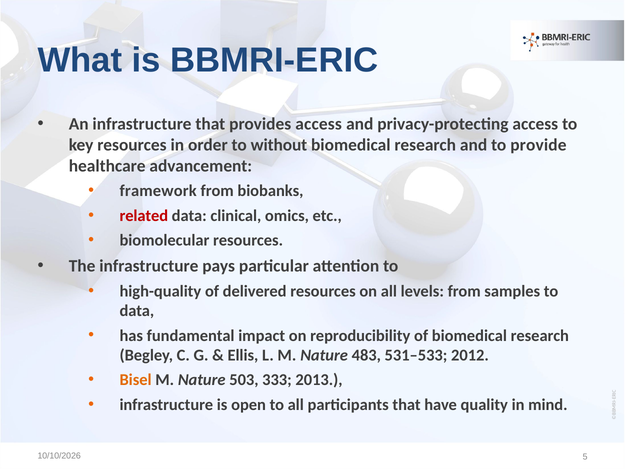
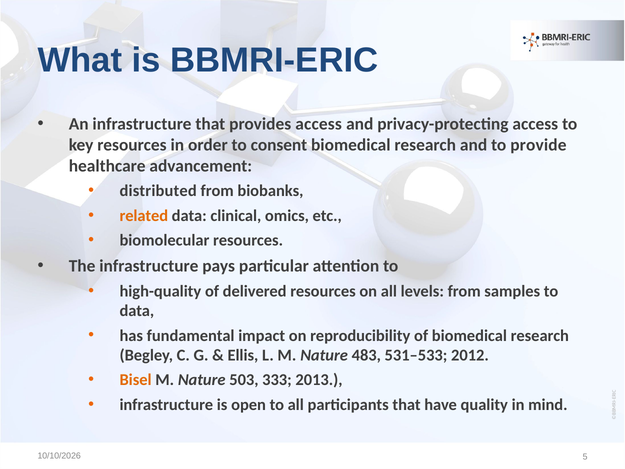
without: without -> consent
framework: framework -> distributed
related colour: red -> orange
